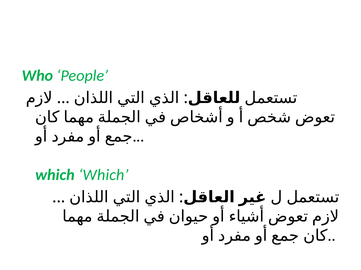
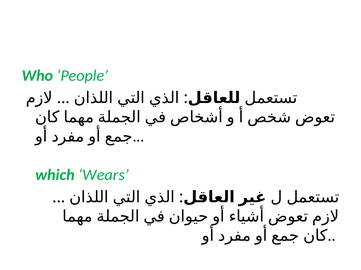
which Which: Which -> Wears
